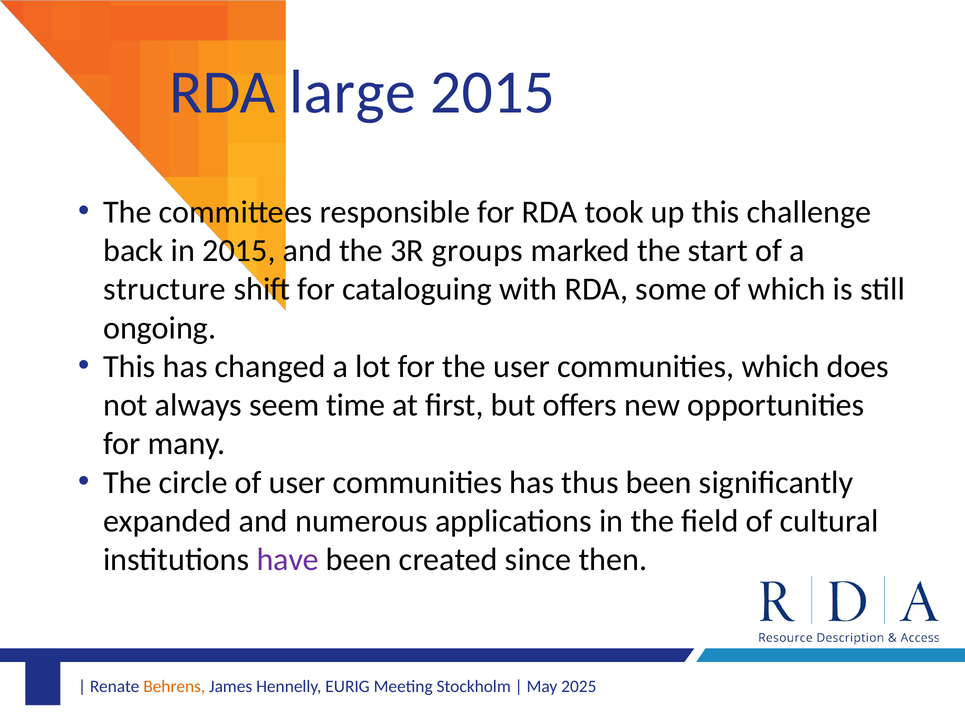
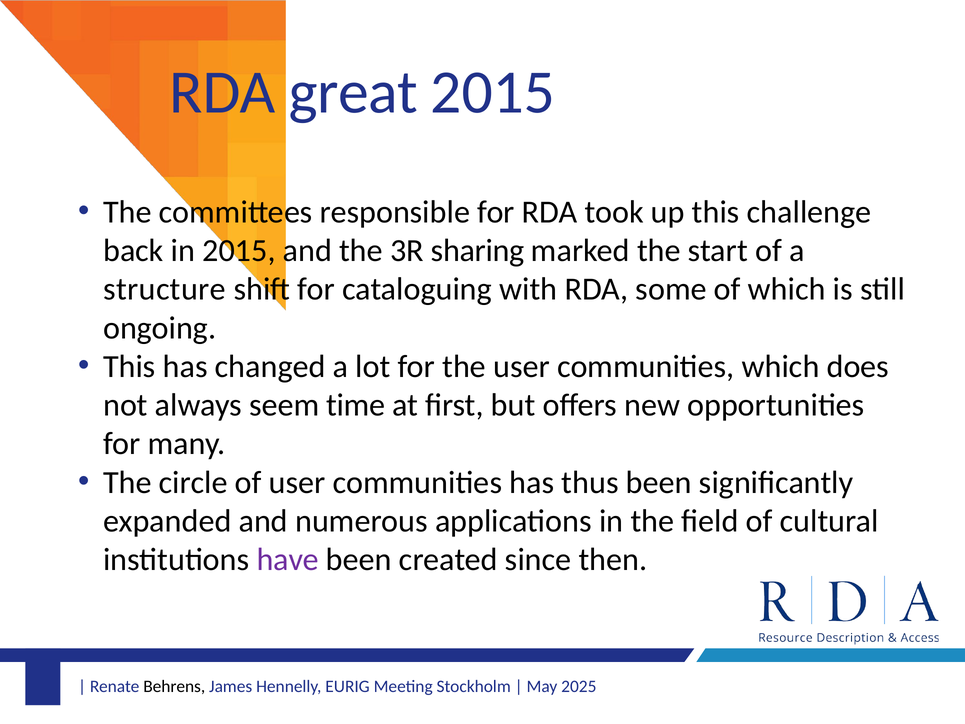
large: large -> great
groups: groups -> sharing
Behrens colour: orange -> black
